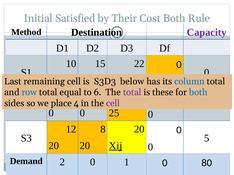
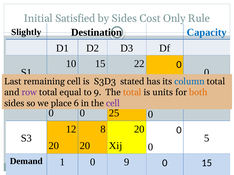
by Their: Their -> Sides
Cost Both: Both -> Only
Method: Method -> Slightly
Capacity colour: purple -> blue
below: below -> stated
row colour: blue -> purple
to 6: 6 -> 9
total at (132, 93) colour: purple -> orange
these: these -> units
both at (198, 93) colour: blue -> orange
4: 4 -> 6
Xij underline: present -> none
2: 2 -> 1
0 1: 1 -> 9
80 at (207, 163): 80 -> 15
